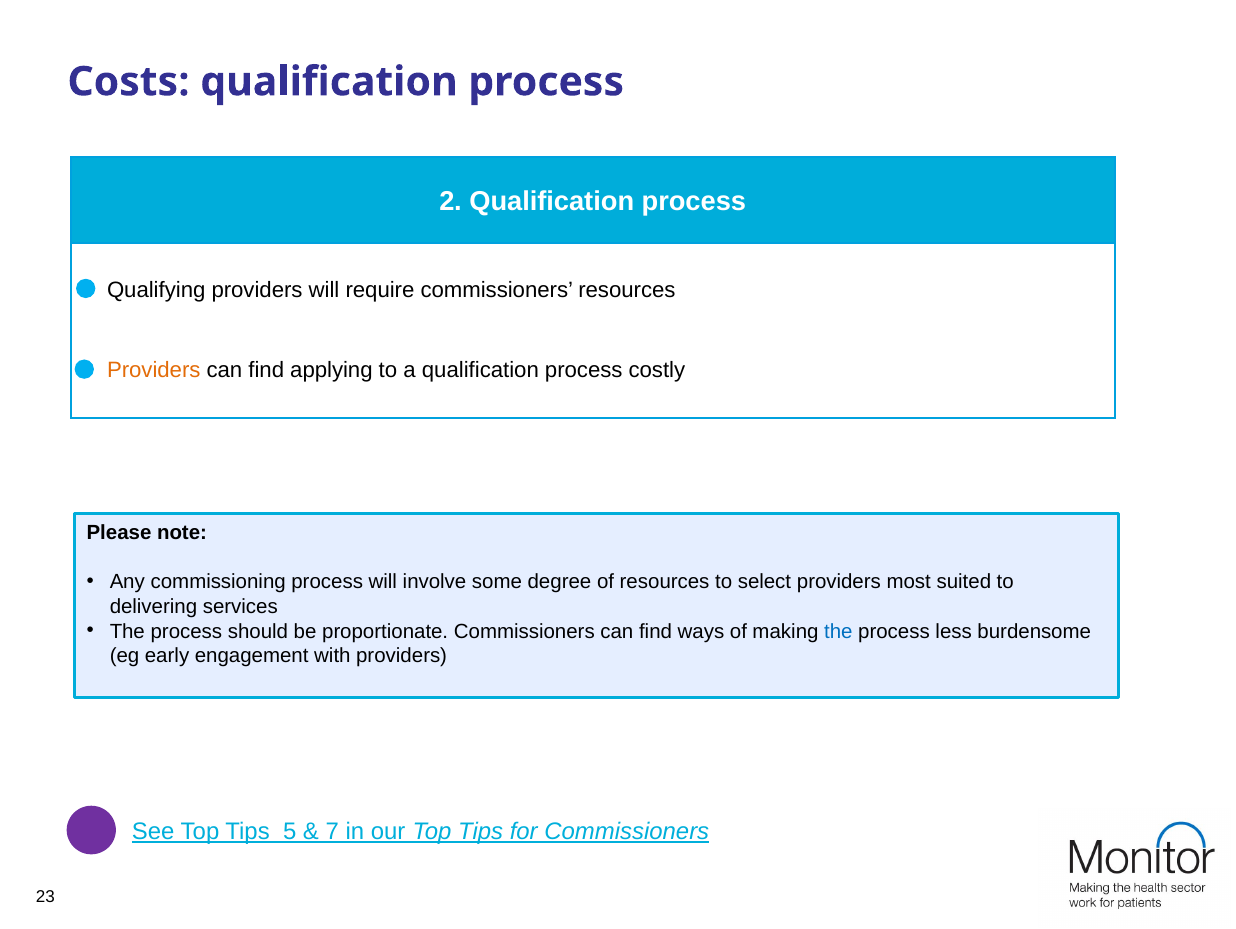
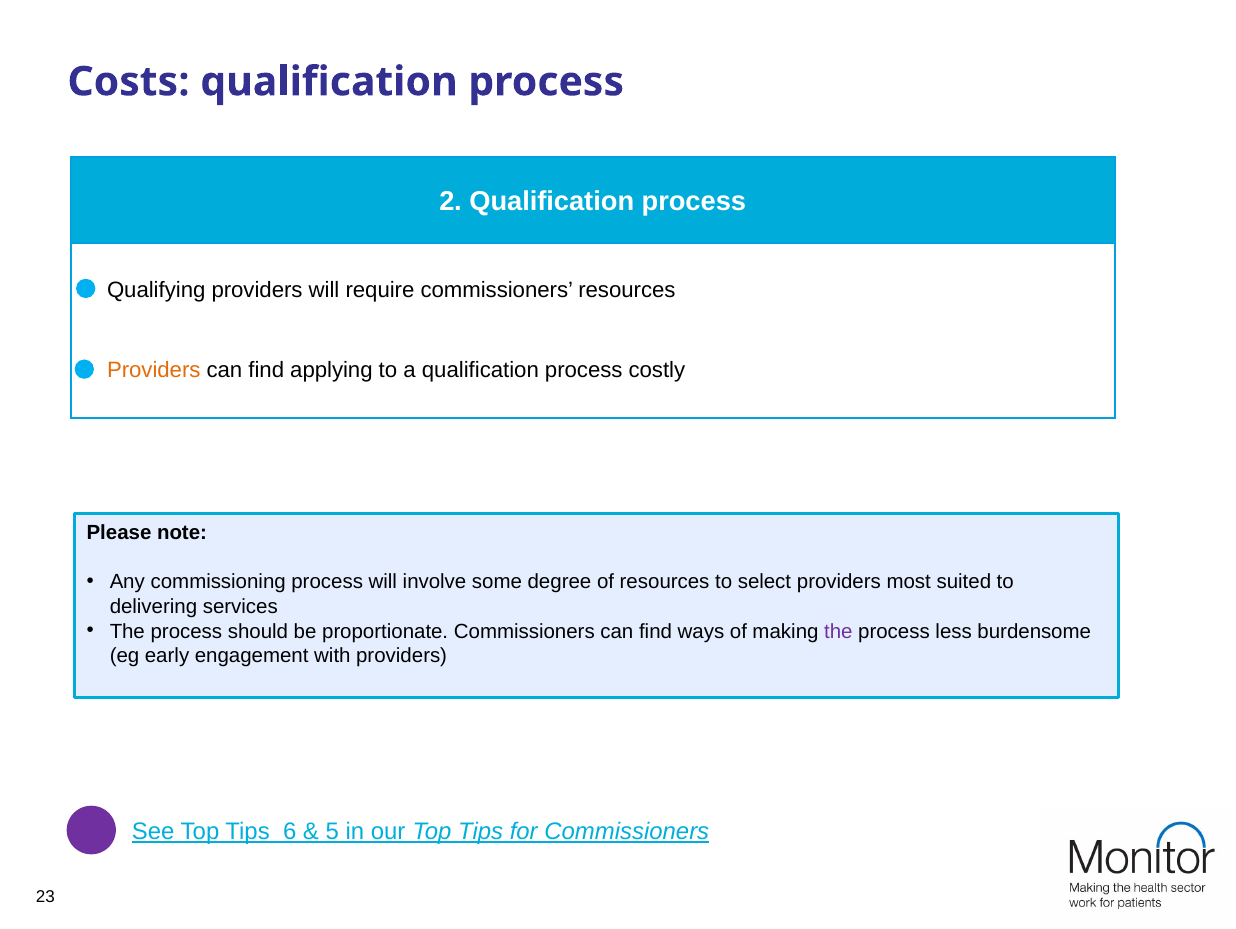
the at (838, 631) colour: blue -> purple
5: 5 -> 6
7: 7 -> 5
